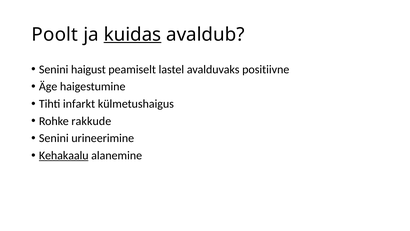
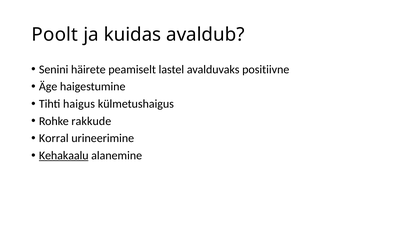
kuidas underline: present -> none
haigust: haigust -> häirete
infarkt: infarkt -> haigus
Senini at (54, 138): Senini -> Korral
